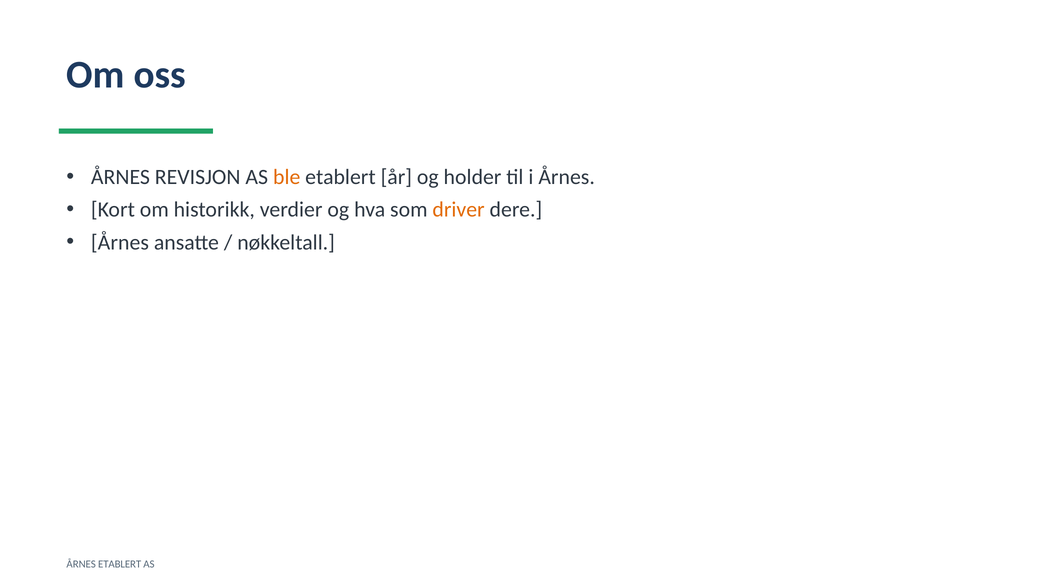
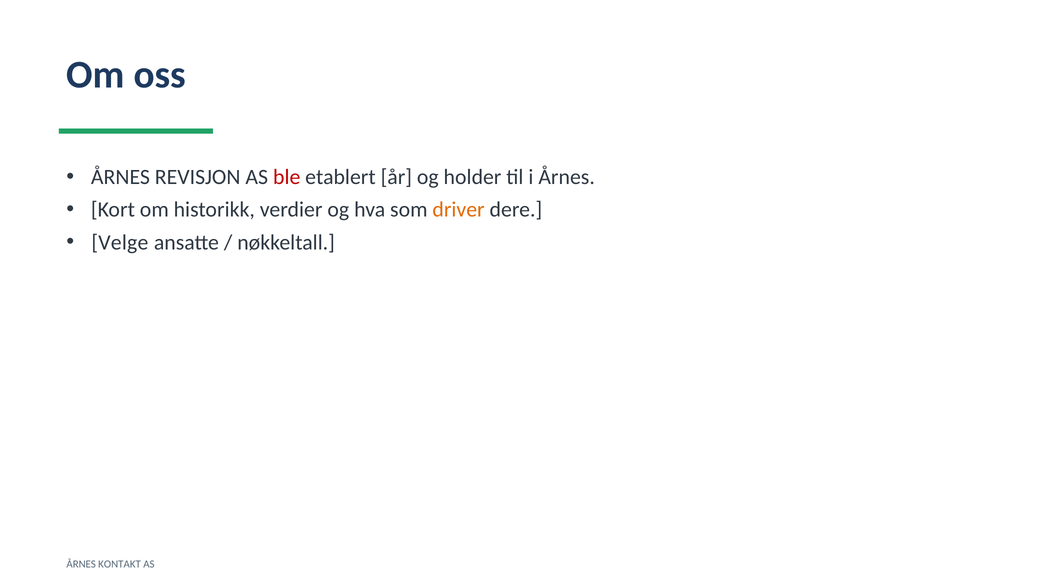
ble colour: orange -> red
Årnes at (120, 242): Årnes -> Velge
ÅRNES ETABLERT: ETABLERT -> KONTAKT
